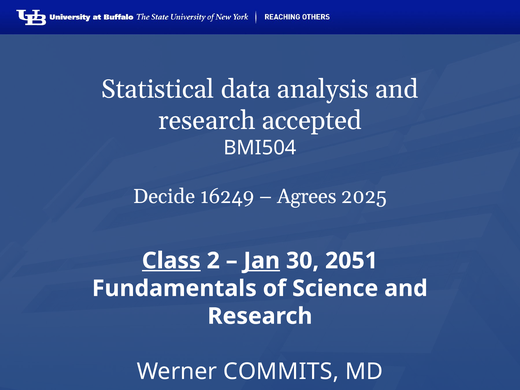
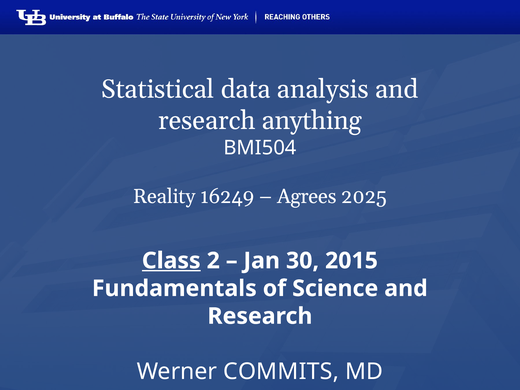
accepted: accepted -> anything
Decide: Decide -> Reality
Jan underline: present -> none
2051: 2051 -> 2015
